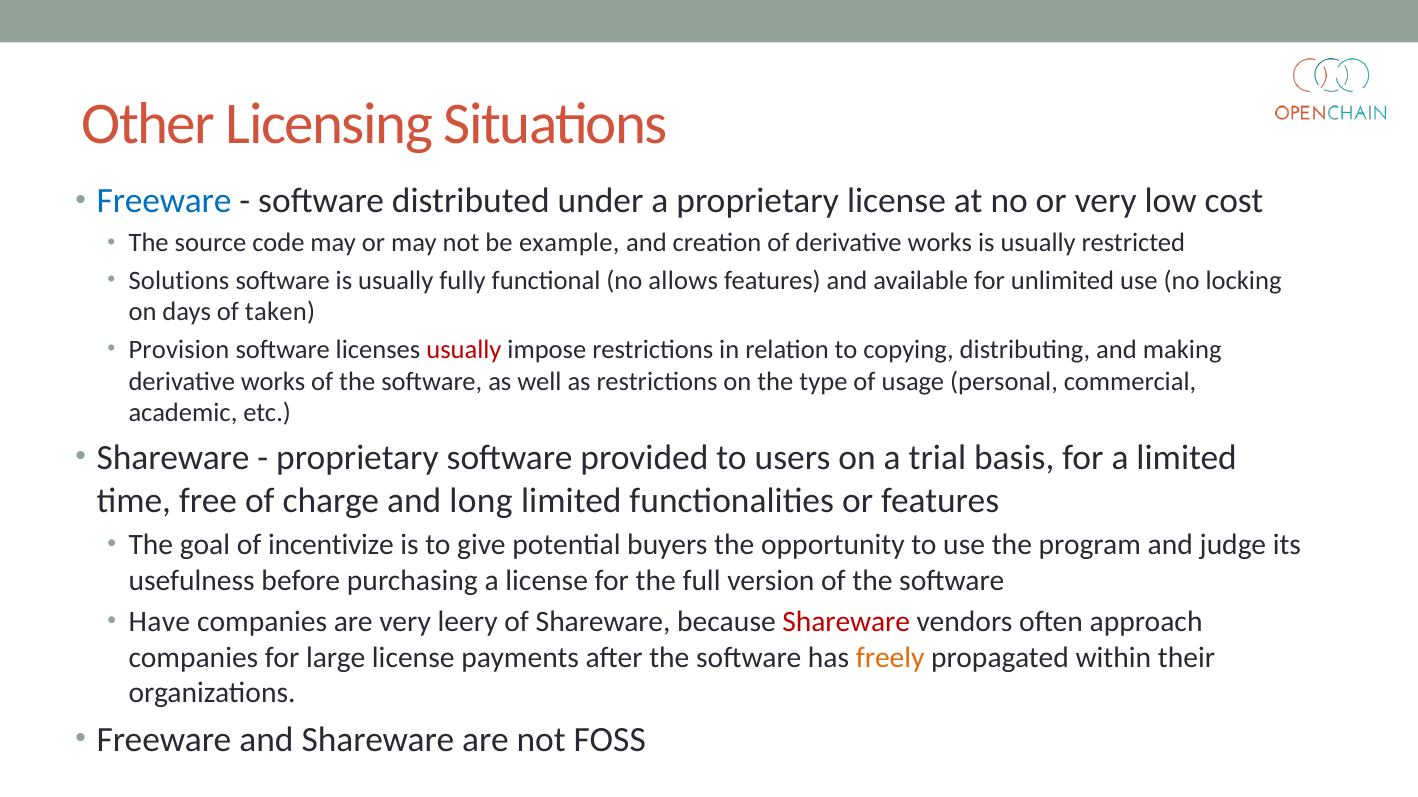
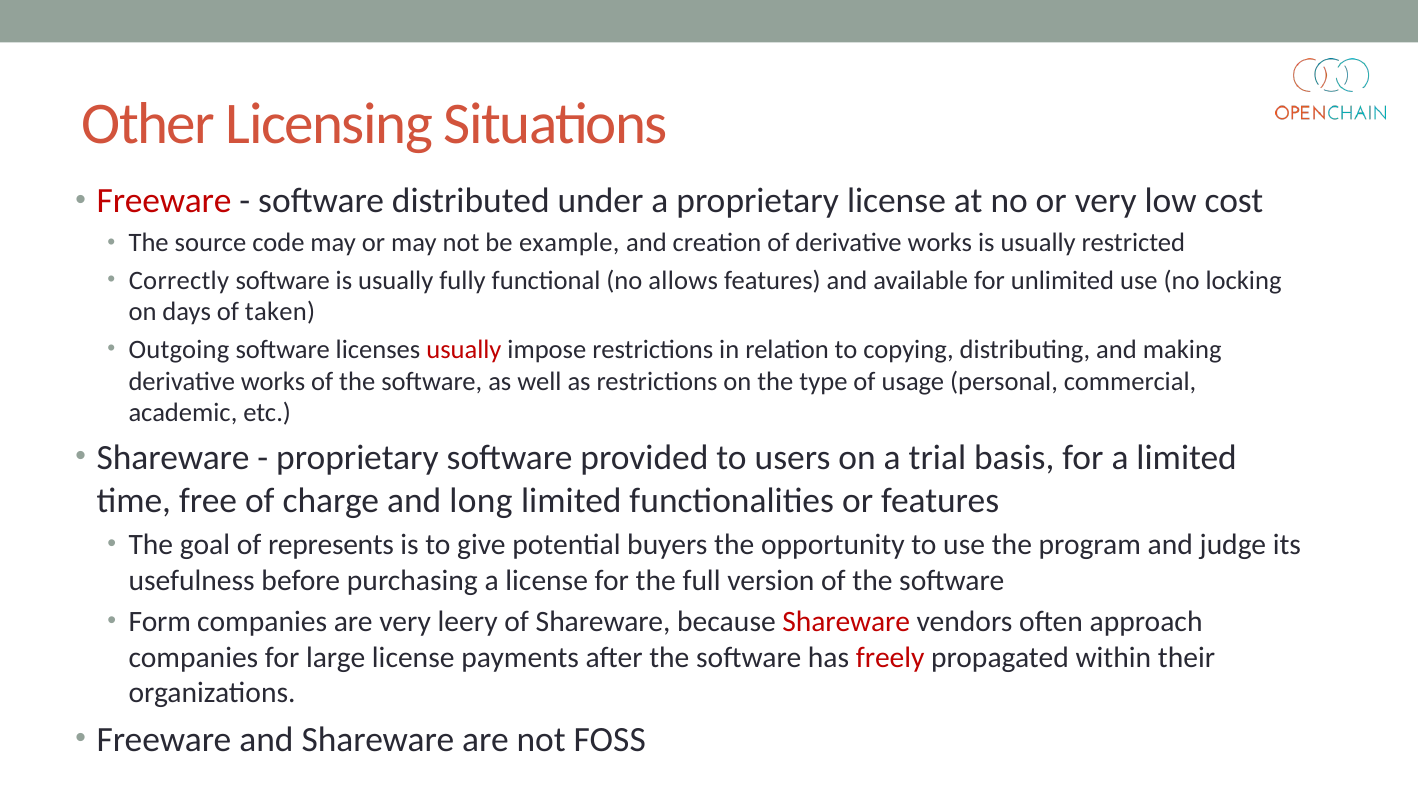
Freeware at (164, 201) colour: blue -> red
Solutions: Solutions -> Correctly
Provision: Provision -> Outgoing
incentivize: incentivize -> represents
Have: Have -> Form
freely colour: orange -> red
